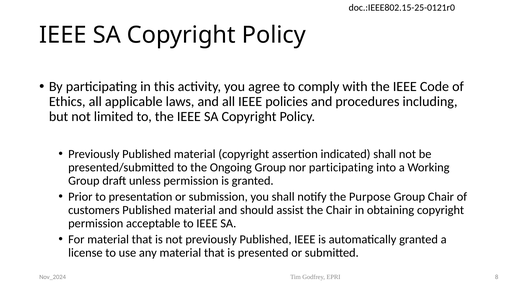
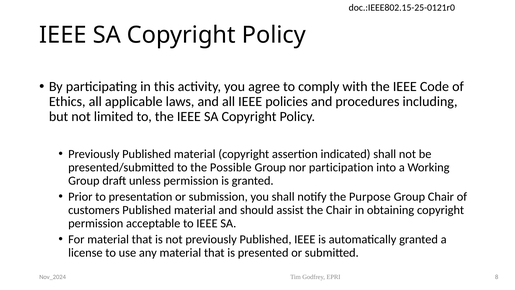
Ongoing: Ongoing -> Possible
nor participating: participating -> participation
